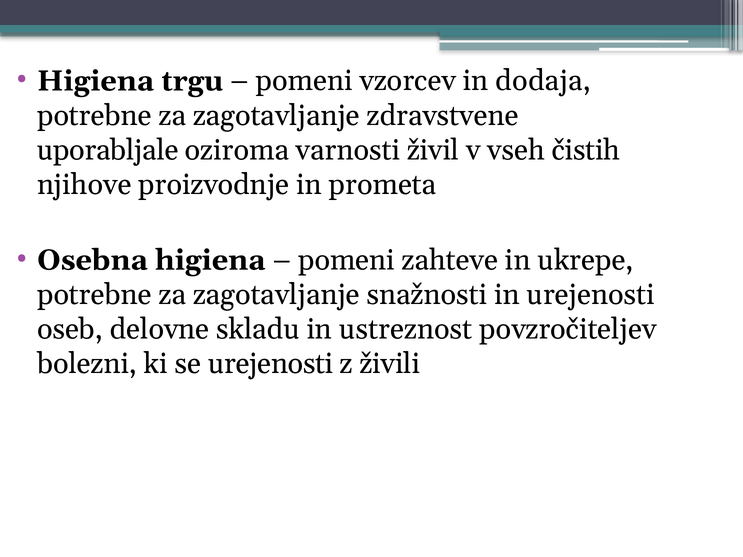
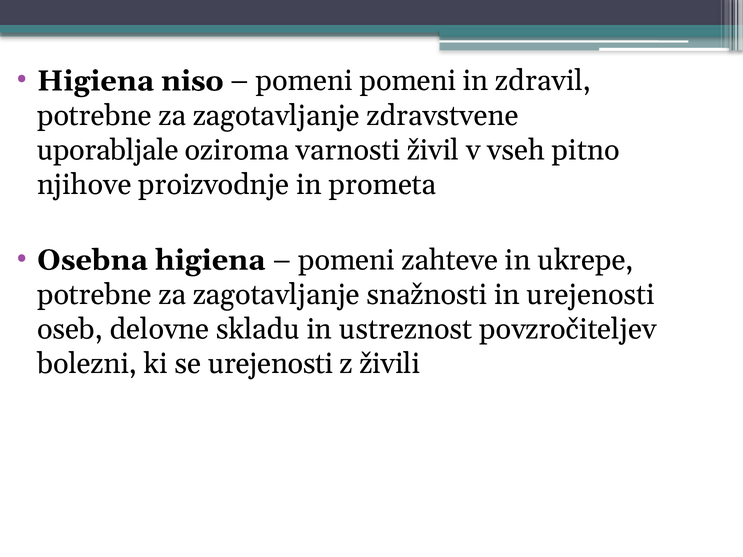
trgu: trgu -> niso
pomeni vzorcev: vzorcev -> pomeni
dodaja: dodaja -> zdravil
čistih: čistih -> pitno
